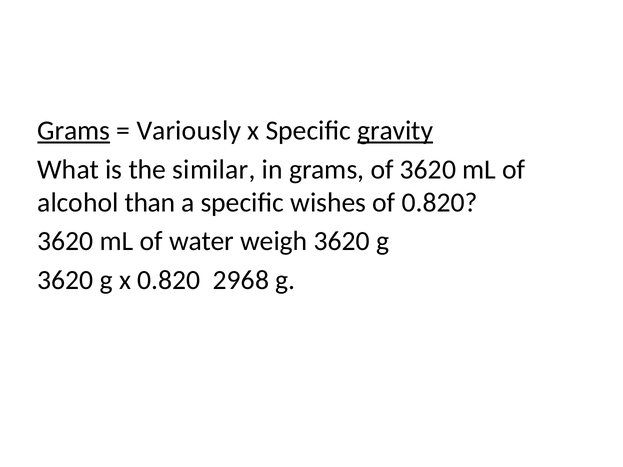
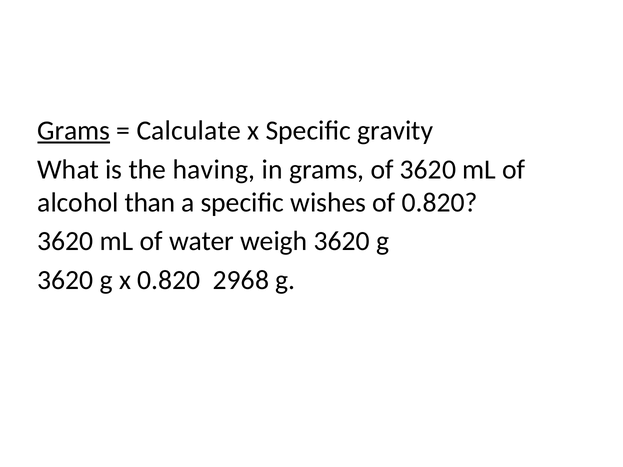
Variously: Variously -> Calculate
gravity underline: present -> none
similar: similar -> having
